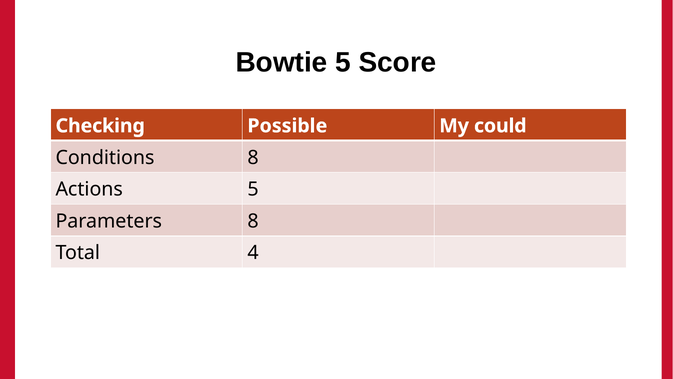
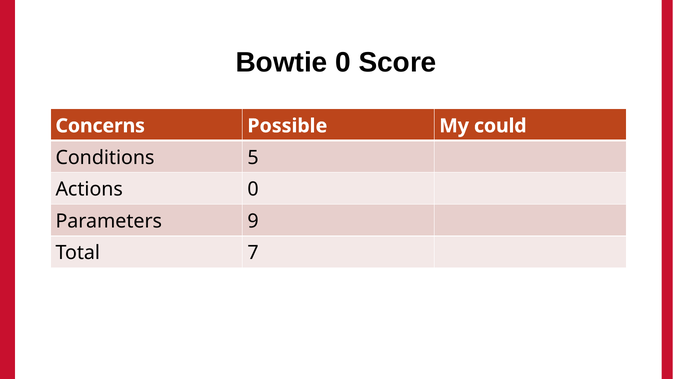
Bowtie 5: 5 -> 0
Checking: Checking -> Concerns
Conditions 8: 8 -> 5
Actions 5: 5 -> 0
Parameters 8: 8 -> 9
4: 4 -> 7
